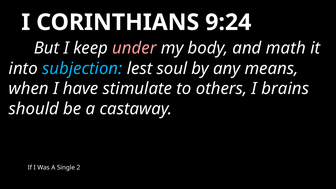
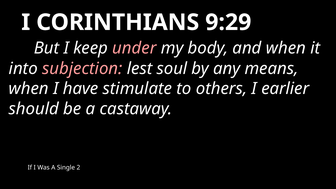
9:24: 9:24 -> 9:29
and math: math -> when
subjection colour: light blue -> pink
brains: brains -> earlier
